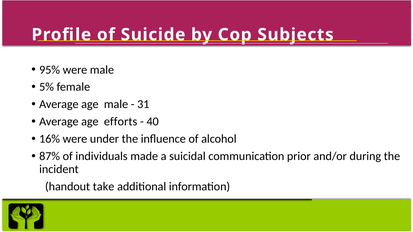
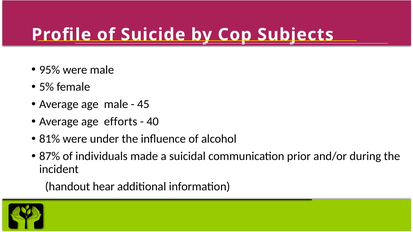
31: 31 -> 45
16%: 16% -> 81%
take: take -> hear
